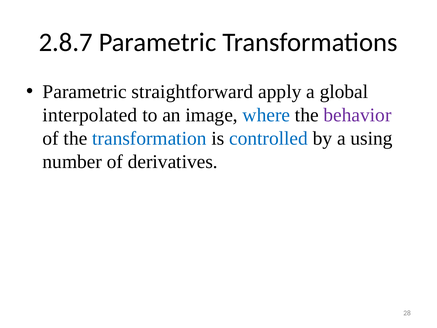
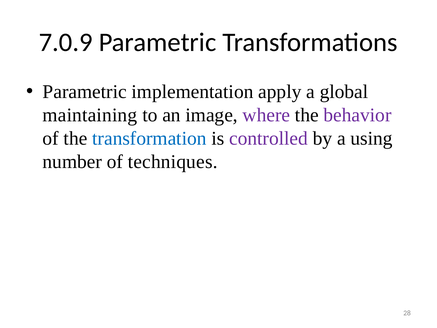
2.8.7: 2.8.7 -> 7.0.9
straightforward: straightforward -> implementation
interpolated: interpolated -> maintaining
where colour: blue -> purple
controlled colour: blue -> purple
derivatives: derivatives -> techniques
